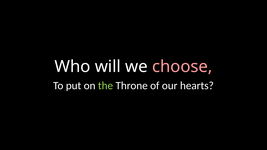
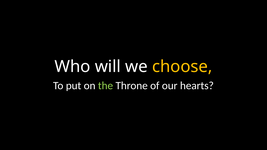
choose colour: pink -> yellow
